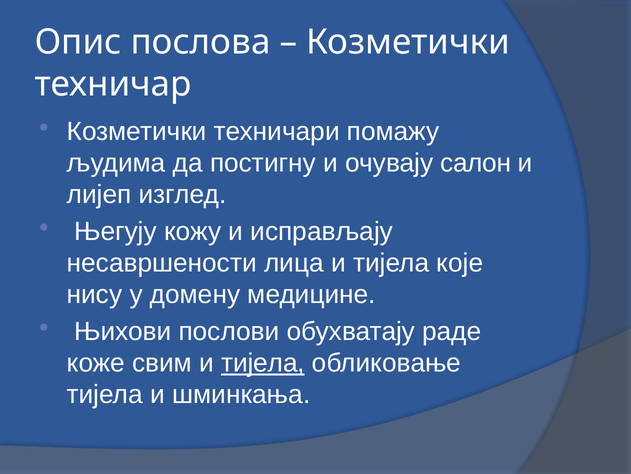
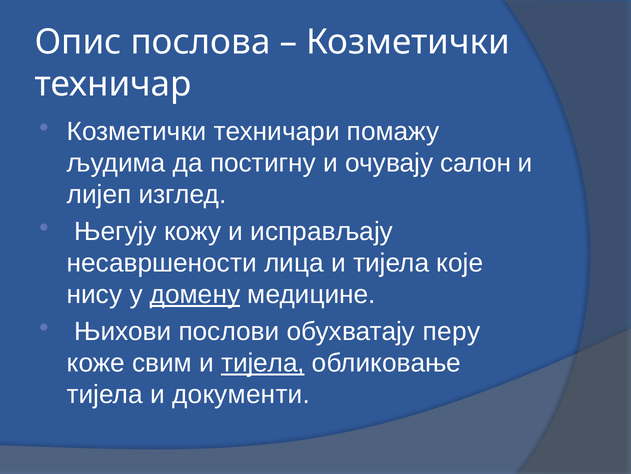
домену underline: none -> present
раде: раде -> перу
шминкања: шминкања -> документи
